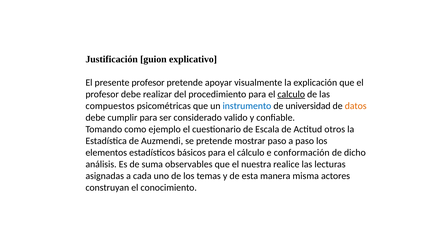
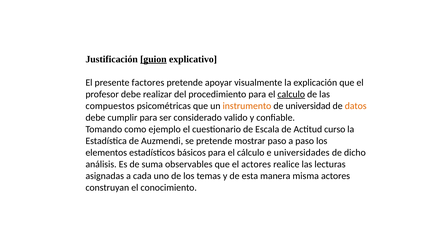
guion underline: none -> present
presente profesor: profesor -> factores
instrumento colour: blue -> orange
otros: otros -> curso
conformación: conformación -> universidades
el nuestra: nuestra -> actores
